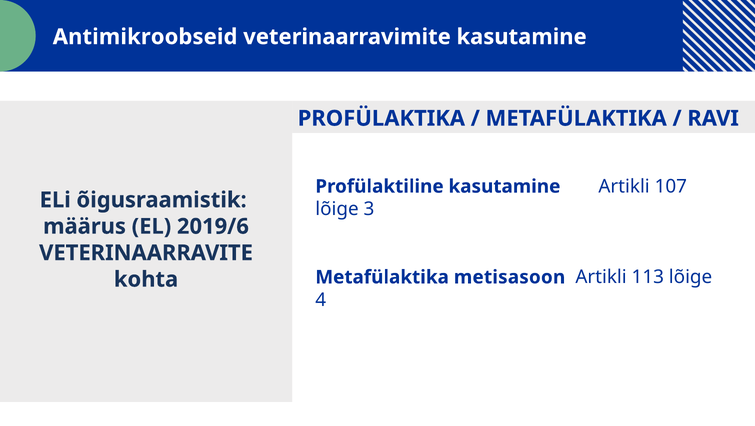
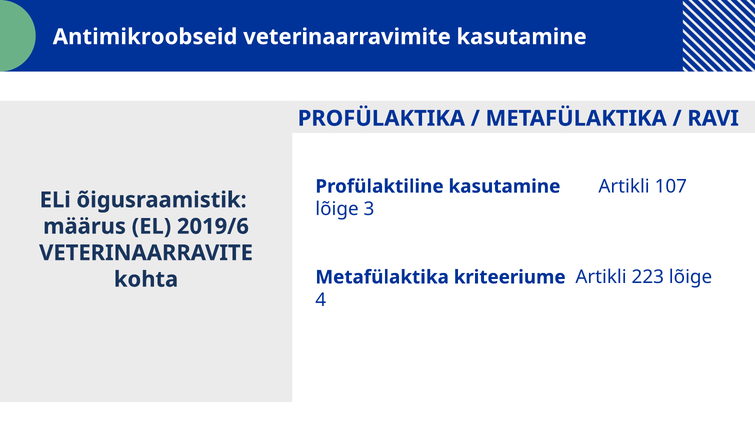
metisasoon: metisasoon -> kriteeriume
113: 113 -> 223
